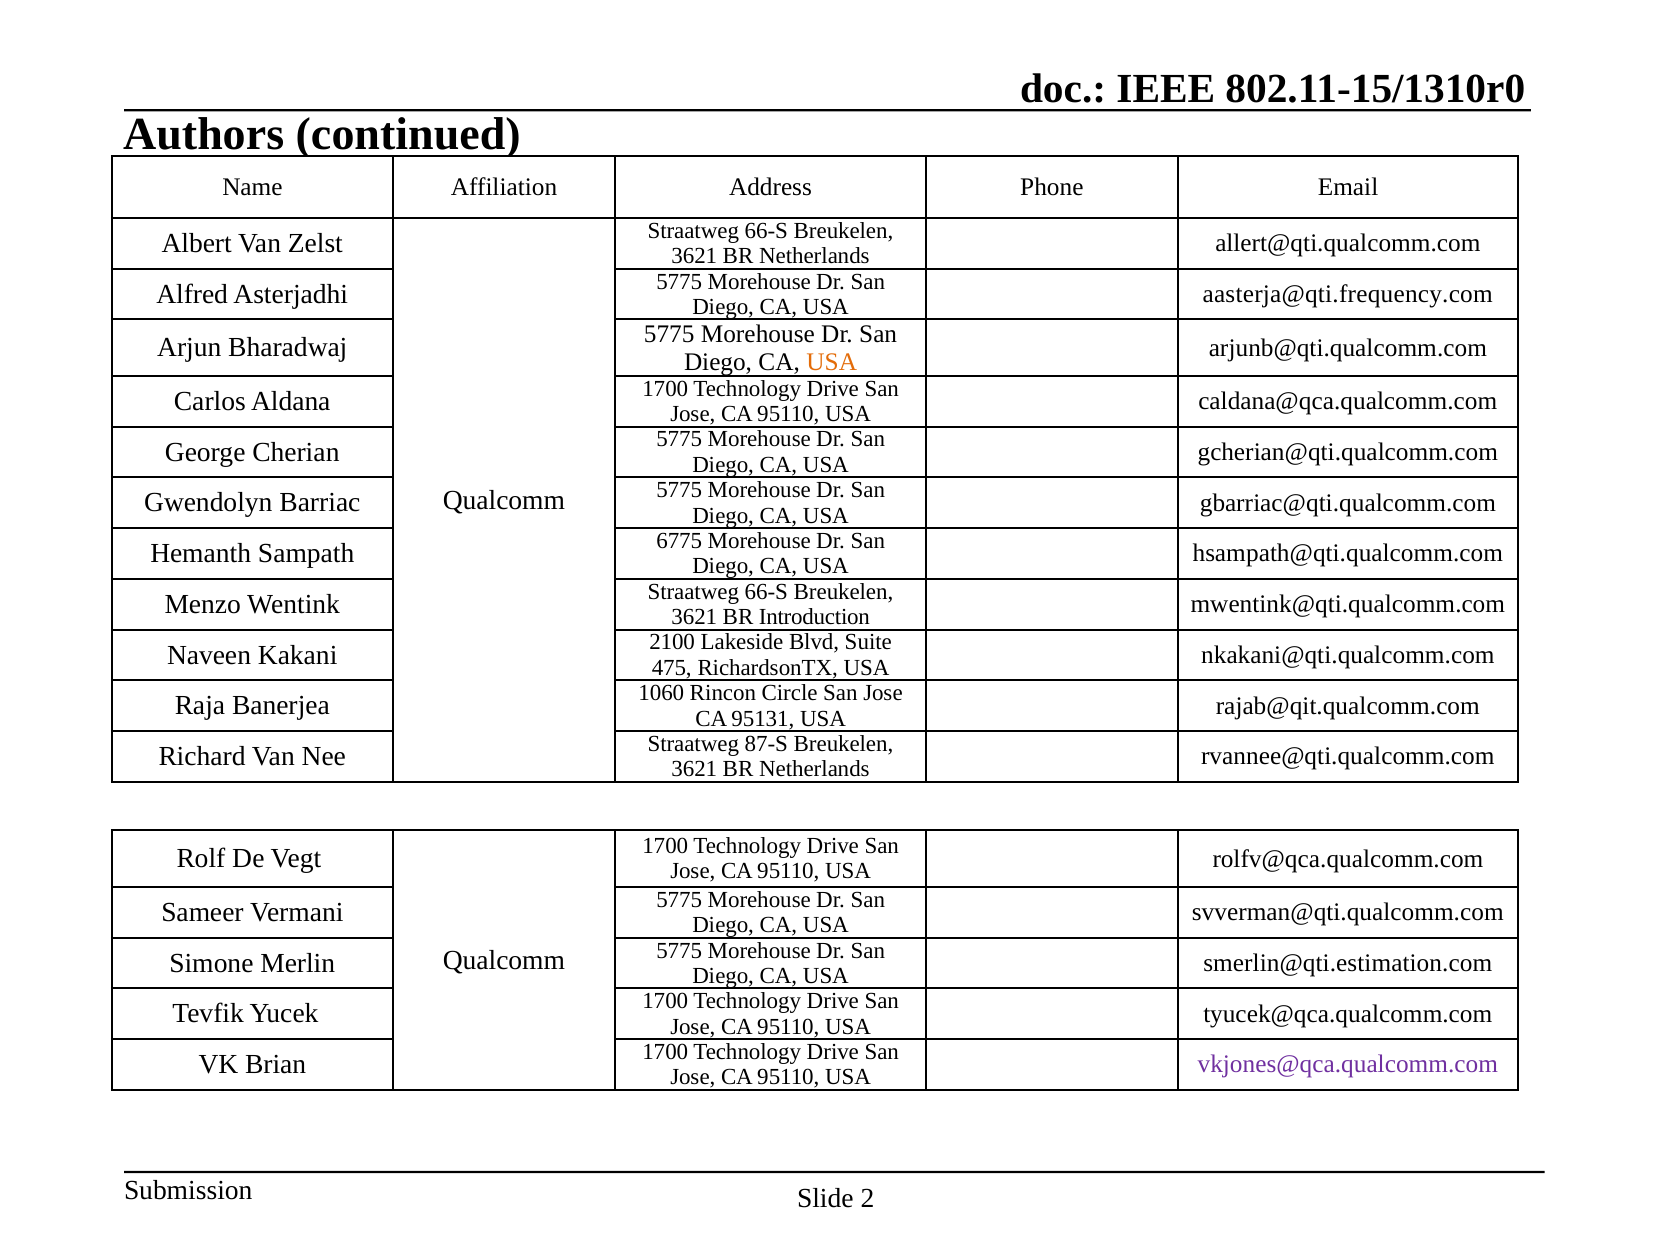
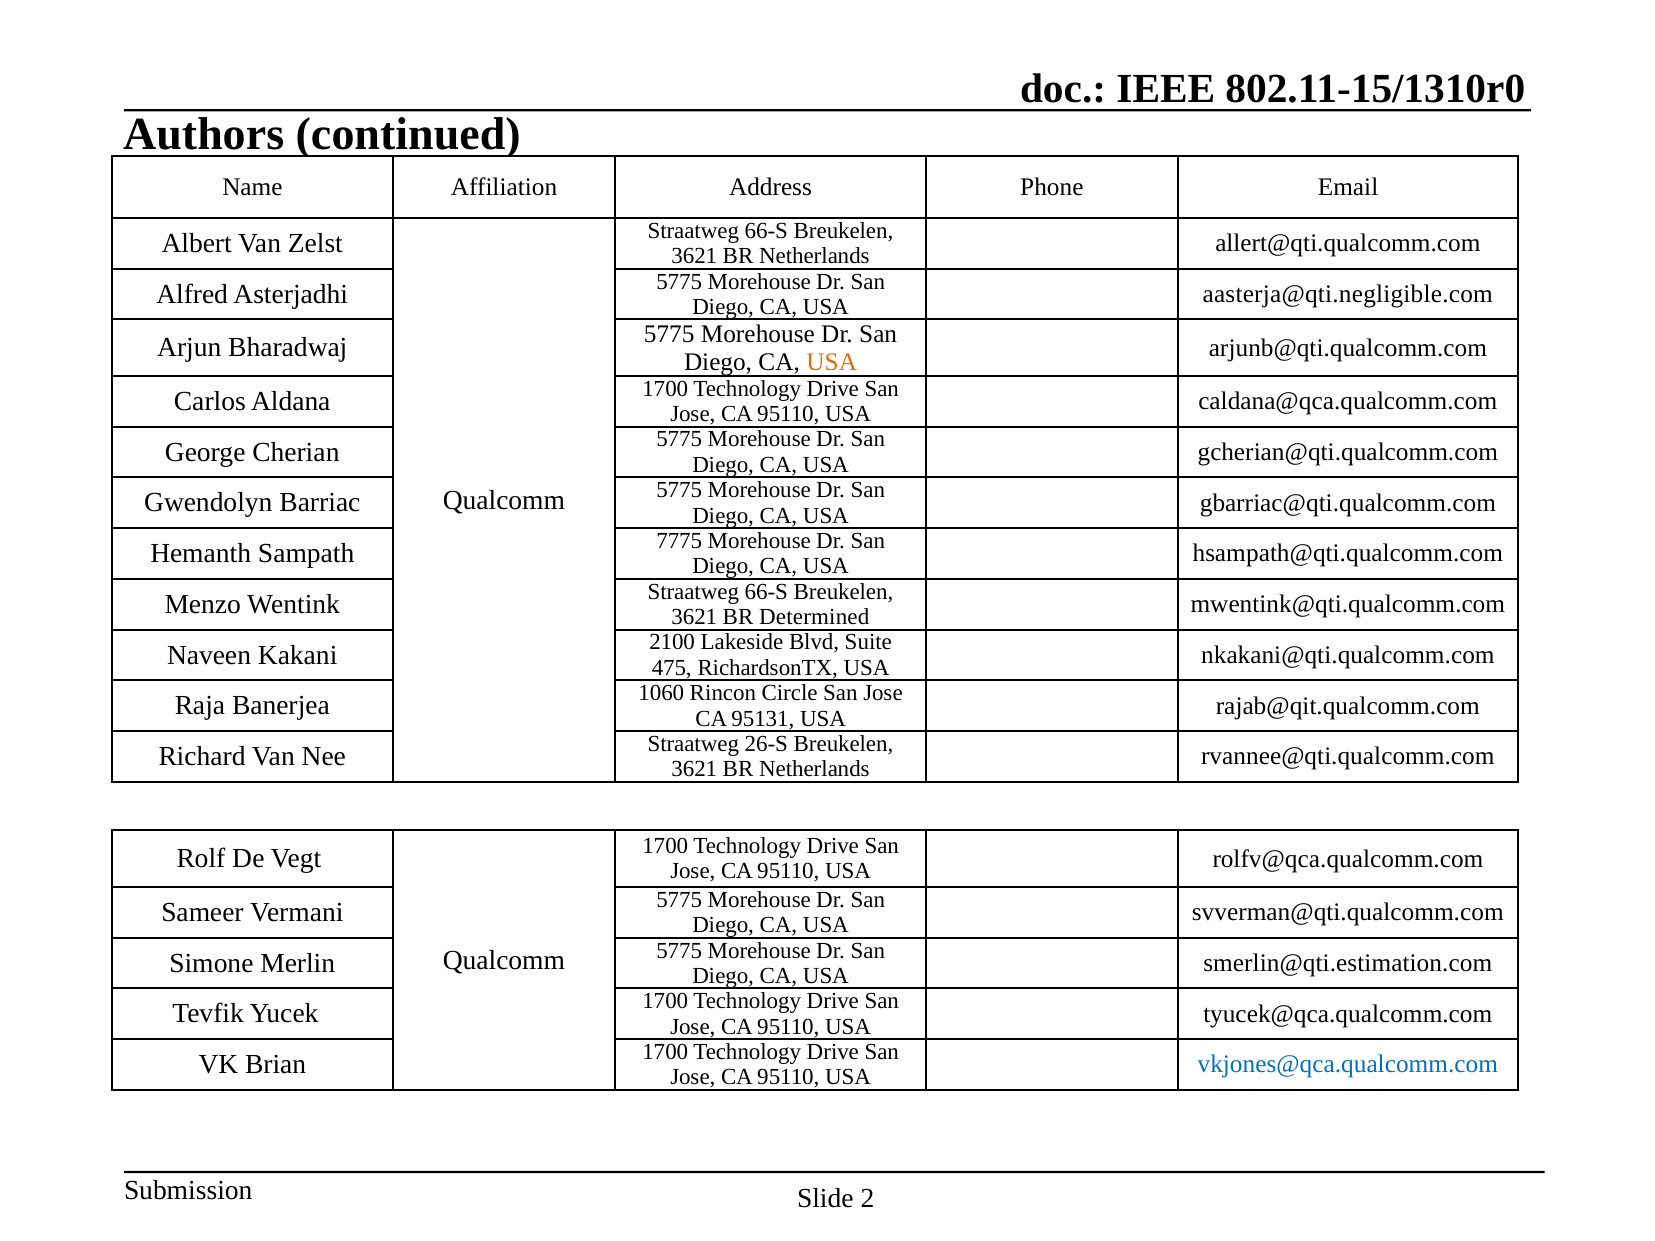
aasterja@qti.frequency.com: aasterja@qti.frequency.com -> aasterja@qti.negligible.com
6775: 6775 -> 7775
Introduction: Introduction -> Determined
87-S: 87-S -> 26-S
vkjones@qca.qualcomm.com colour: purple -> blue
